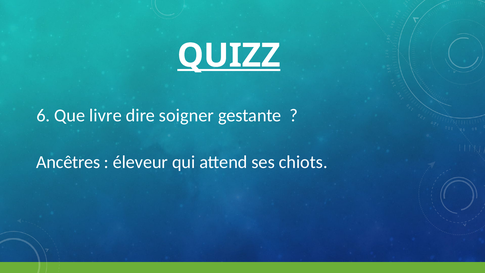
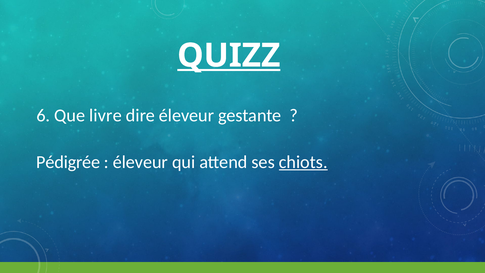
dire soigner: soigner -> éleveur
Ancêtres: Ancêtres -> Pédigrée
chiots underline: none -> present
